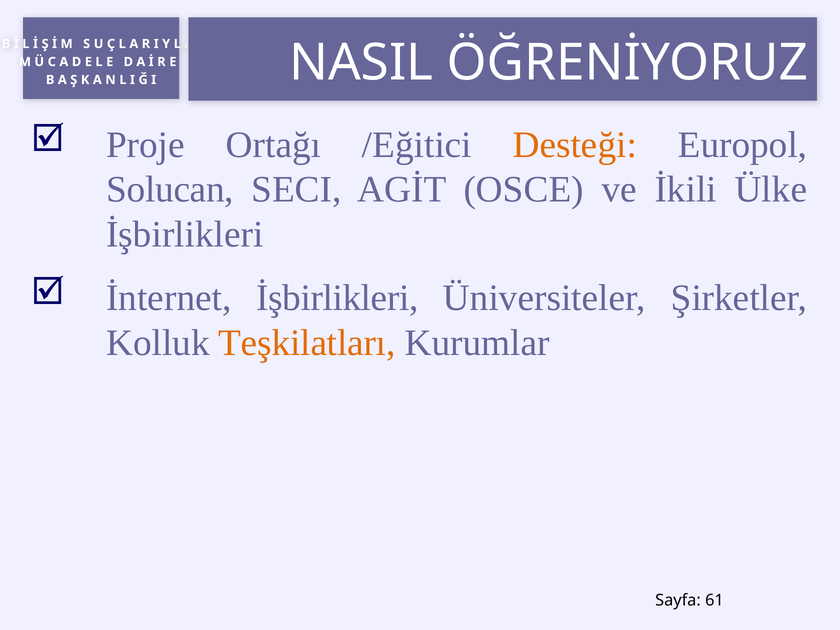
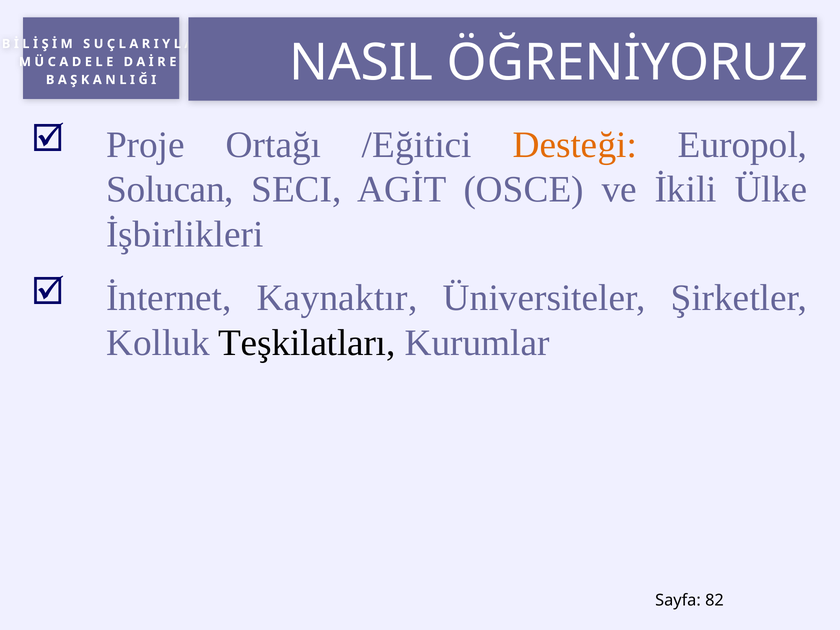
İnternet İşbirlikleri: İşbirlikleri -> Kaynaktır
Teşkilatları colour: orange -> black
61: 61 -> 82
